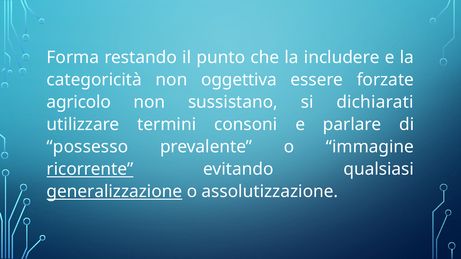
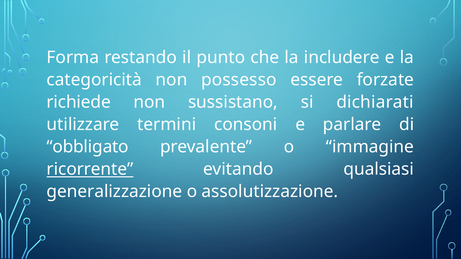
oggettiva: oggettiva -> possesso
agricolo: agricolo -> richiede
possesso: possesso -> obbligato
generalizzazione underline: present -> none
